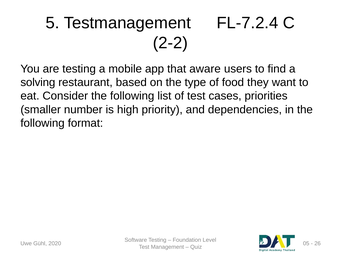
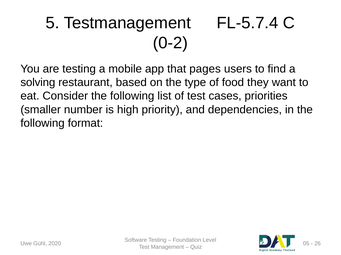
FL-7.2.4: FL-7.2.4 -> FL-5.7.4
2-2: 2-2 -> 0-2
aware: aware -> pages
